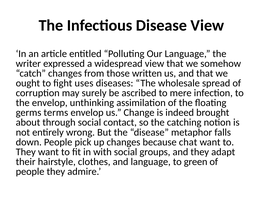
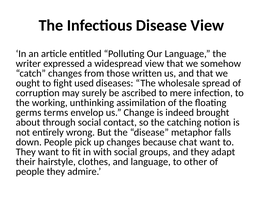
uses: uses -> used
the envelop: envelop -> working
green: green -> other
